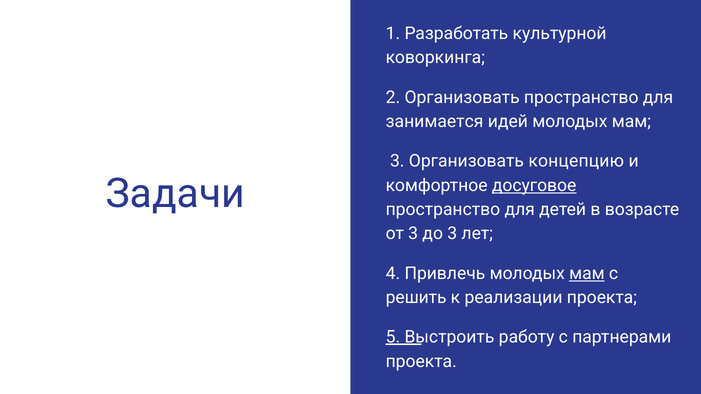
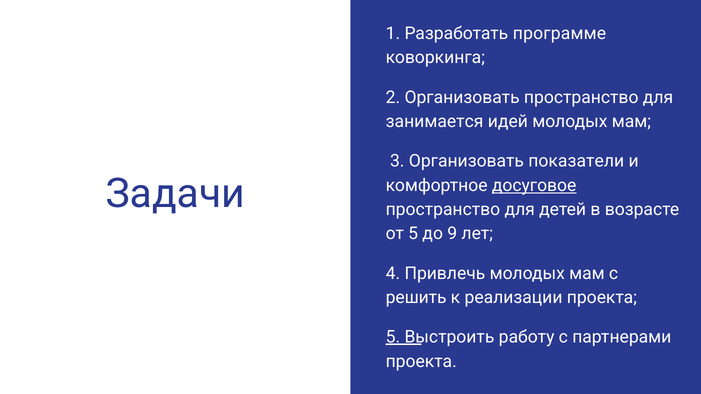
культурной: культурной -> программе
концепцию: концепцию -> показатели
от 3: 3 -> 5
до 3: 3 -> 9
мам at (587, 274) underline: present -> none
